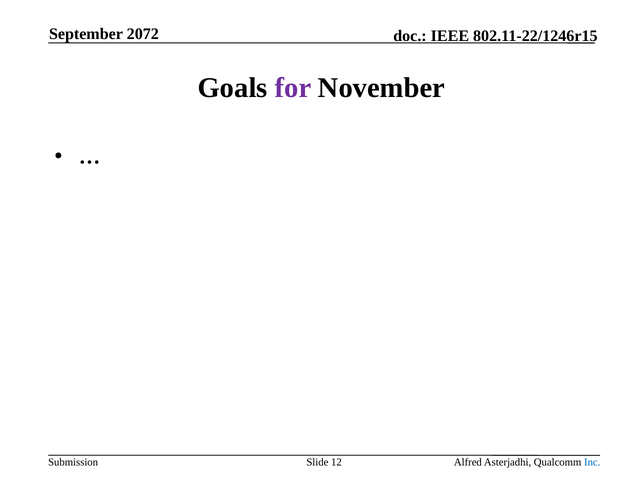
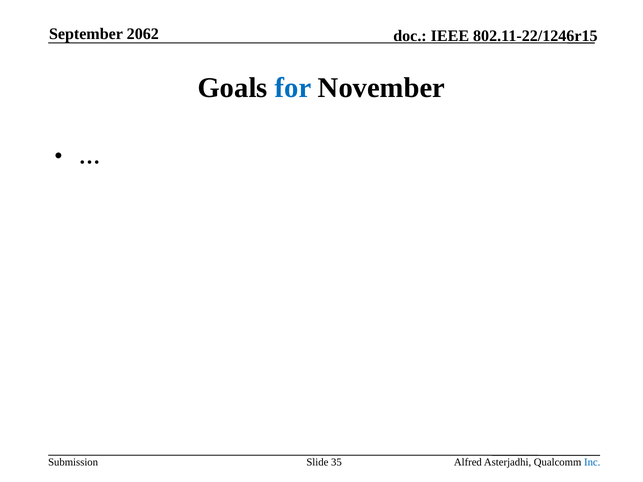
2072: 2072 -> 2062
for colour: purple -> blue
12: 12 -> 35
